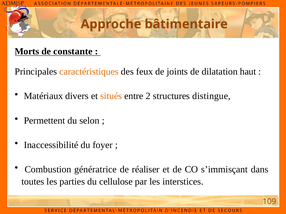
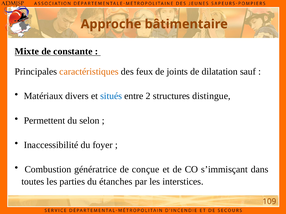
Morts: Morts -> Mixte
haut: haut -> sauf
situés colour: orange -> blue
réaliser: réaliser -> conçue
cellulose: cellulose -> étanches
